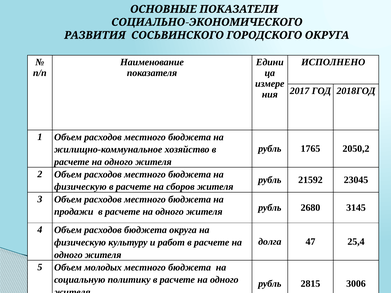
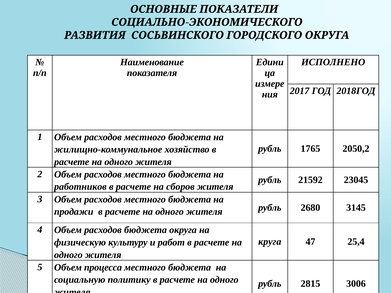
физическую at (80, 187): физическую -> работников
долга: долга -> круга
молодых: молодых -> процесса
